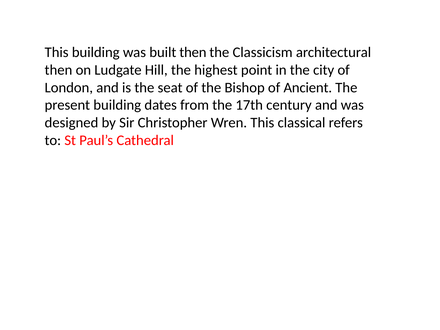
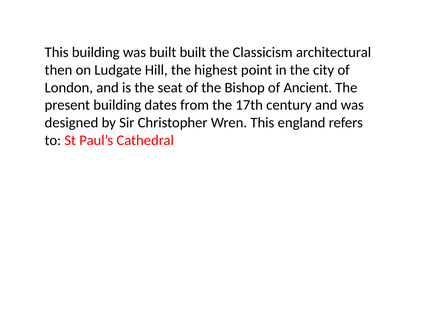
built then: then -> built
classical: classical -> england
